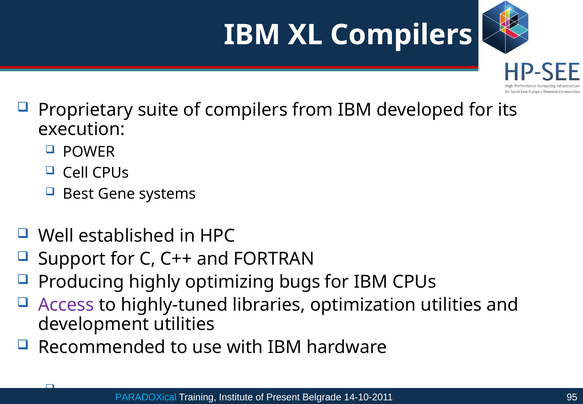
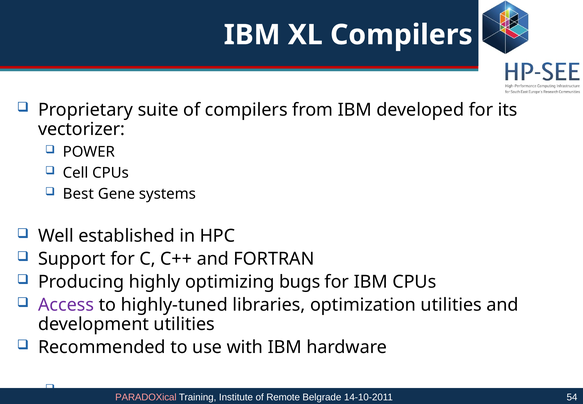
execution: execution -> vectorizer
PARADOXical colour: light blue -> pink
Present: Present -> Remote
95: 95 -> 54
